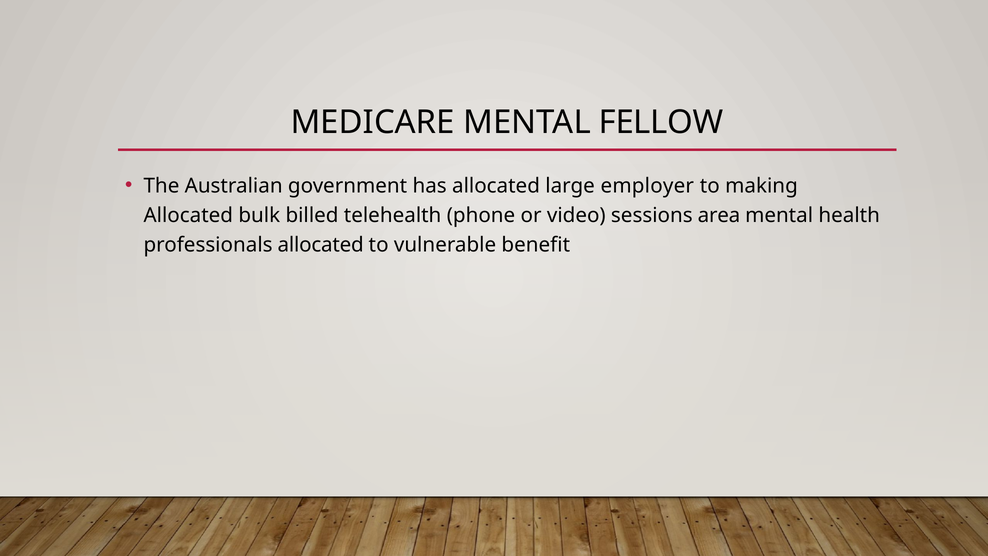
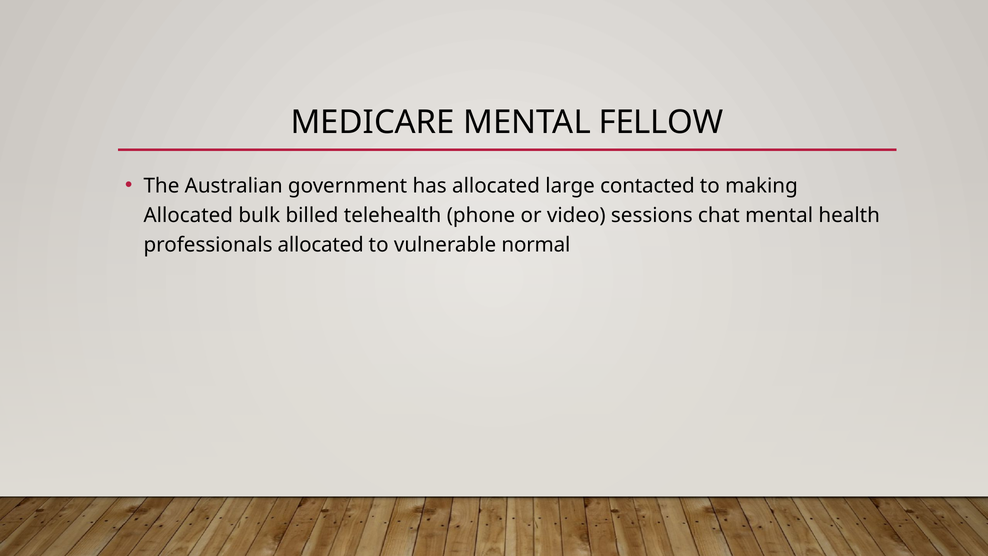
employer: employer -> contacted
area: area -> chat
benefit: benefit -> normal
